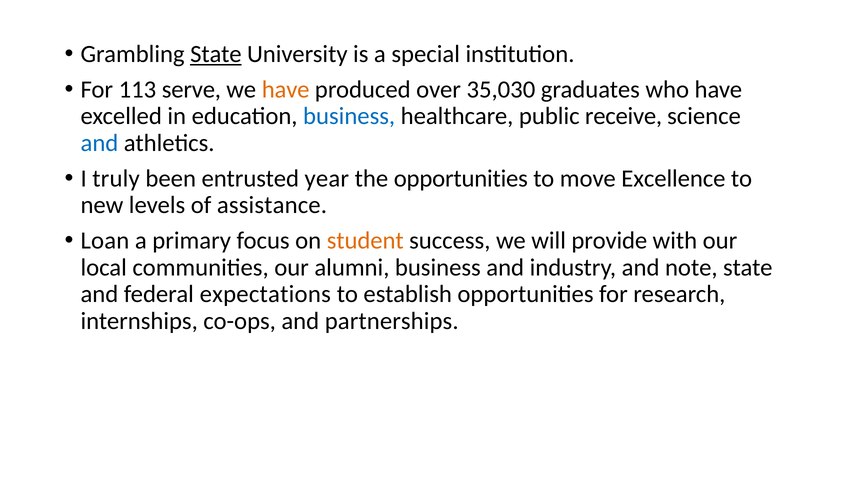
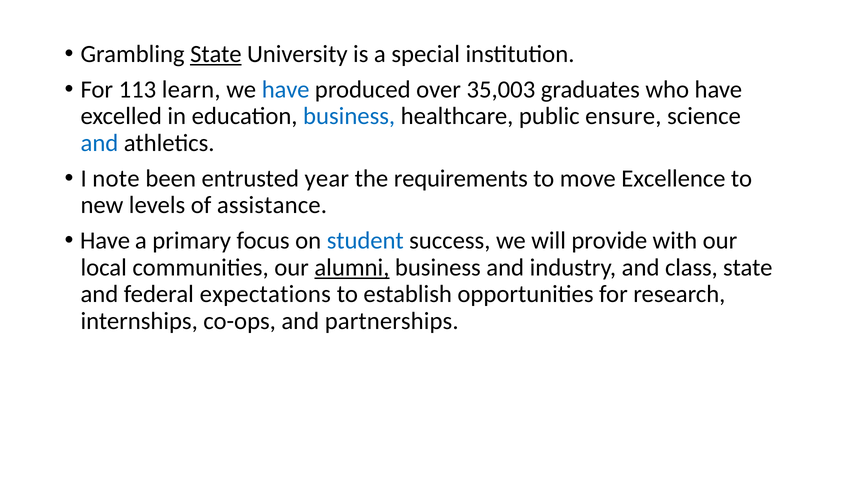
serve: serve -> learn
have at (286, 90) colour: orange -> blue
35,030: 35,030 -> 35,003
receive: receive -> ensure
truly: truly -> note
the opportunities: opportunities -> requirements
Loan at (105, 241): Loan -> Have
student colour: orange -> blue
alumni underline: none -> present
note: note -> class
